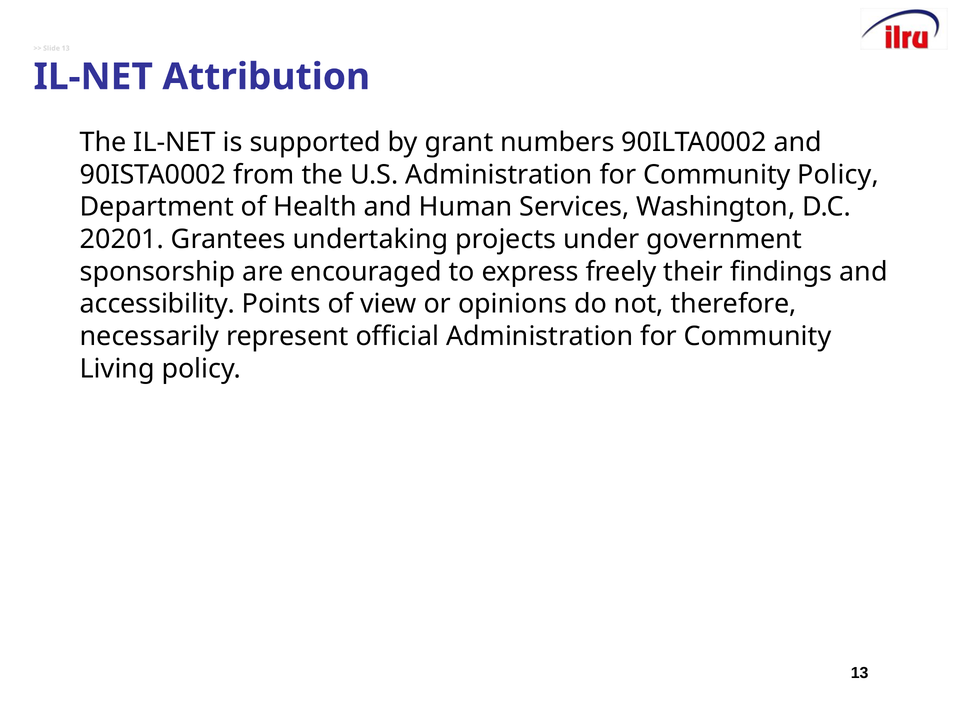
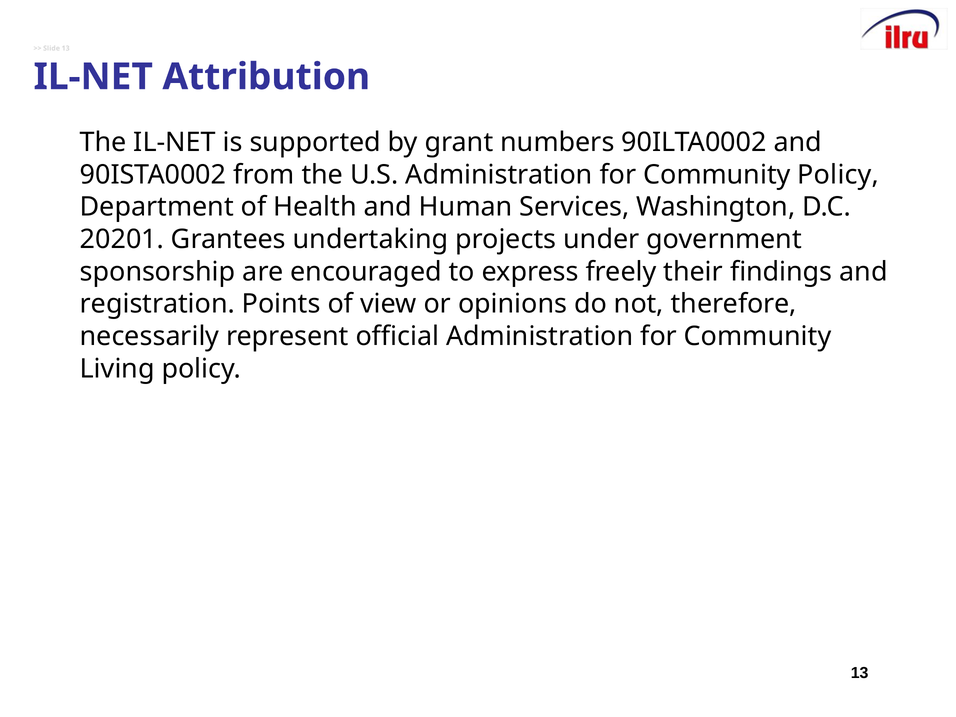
accessibility: accessibility -> registration
